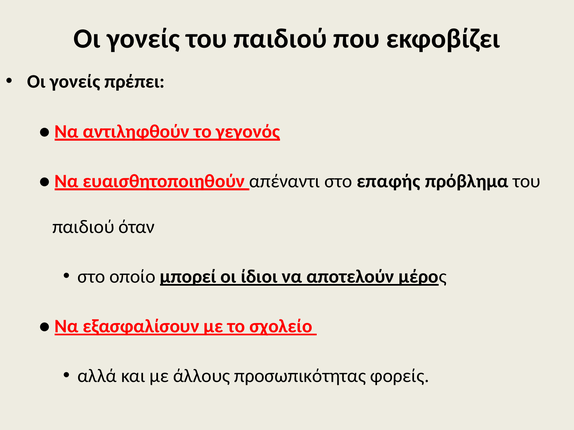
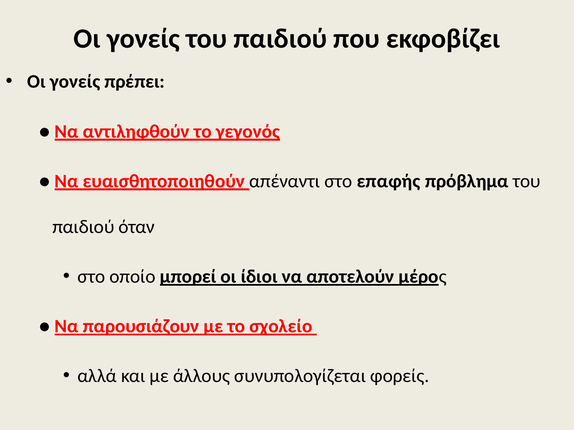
εξασφαλίσουν: εξασφαλίσουν -> παρουσιάζουν
προσωπικότητας: προσωπικότητας -> συνυπολογίζεται
